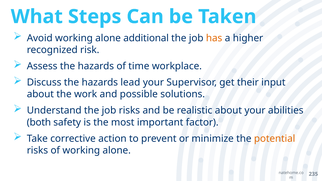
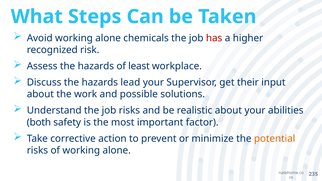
additional: additional -> chemicals
has colour: orange -> red
time: time -> least
